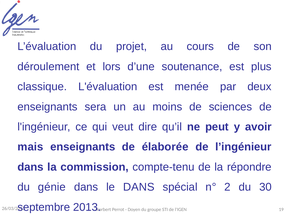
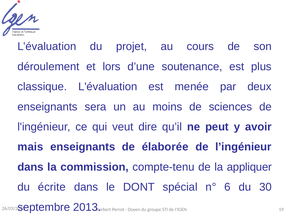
répondre: répondre -> appliquer
génie: génie -> écrite
le DANS: DANS -> DONT
2: 2 -> 6
